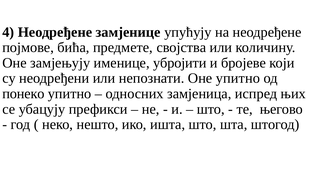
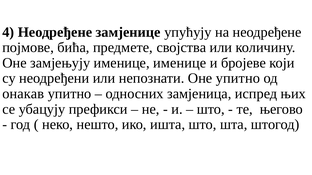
именице убројити: убројити -> именице
понеко: понеко -> онакав
